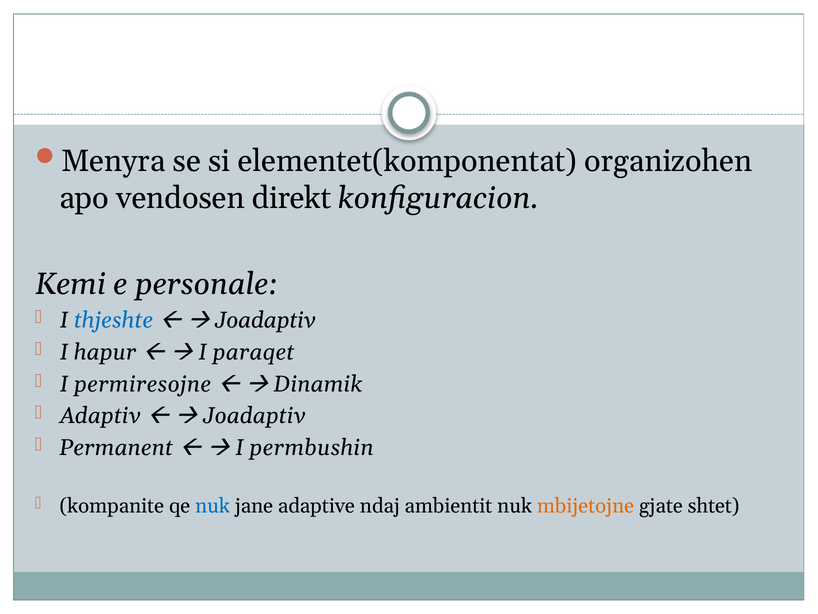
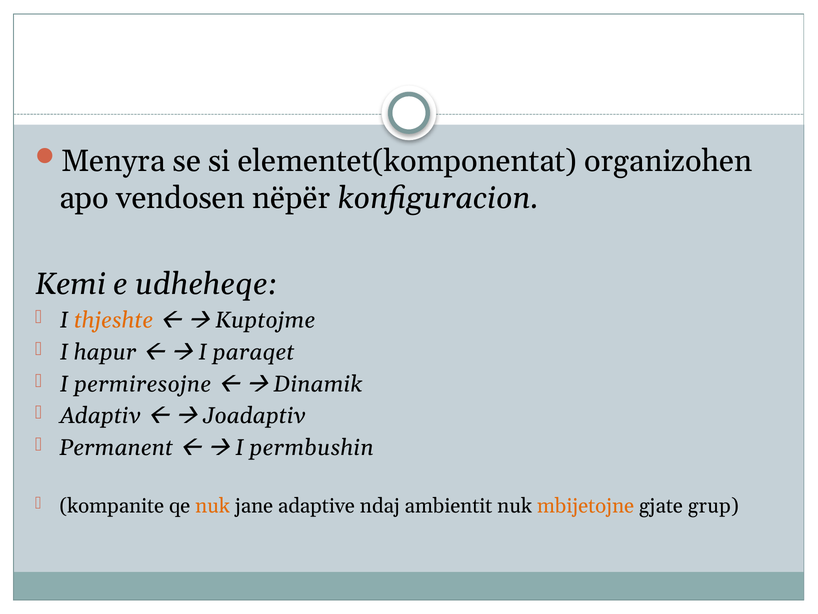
direkt: direkt -> nëpër
personale: personale -> udheheqe
thjeshte colour: blue -> orange
Joadaptiv at (265, 320): Joadaptiv -> Kuptojme
nuk at (213, 506) colour: blue -> orange
shtet: shtet -> grup
